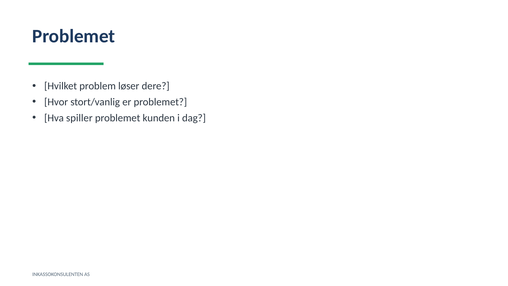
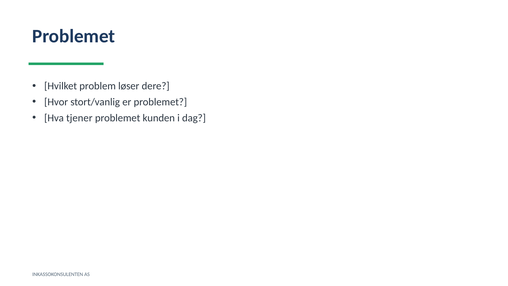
spiller: spiller -> tjener
